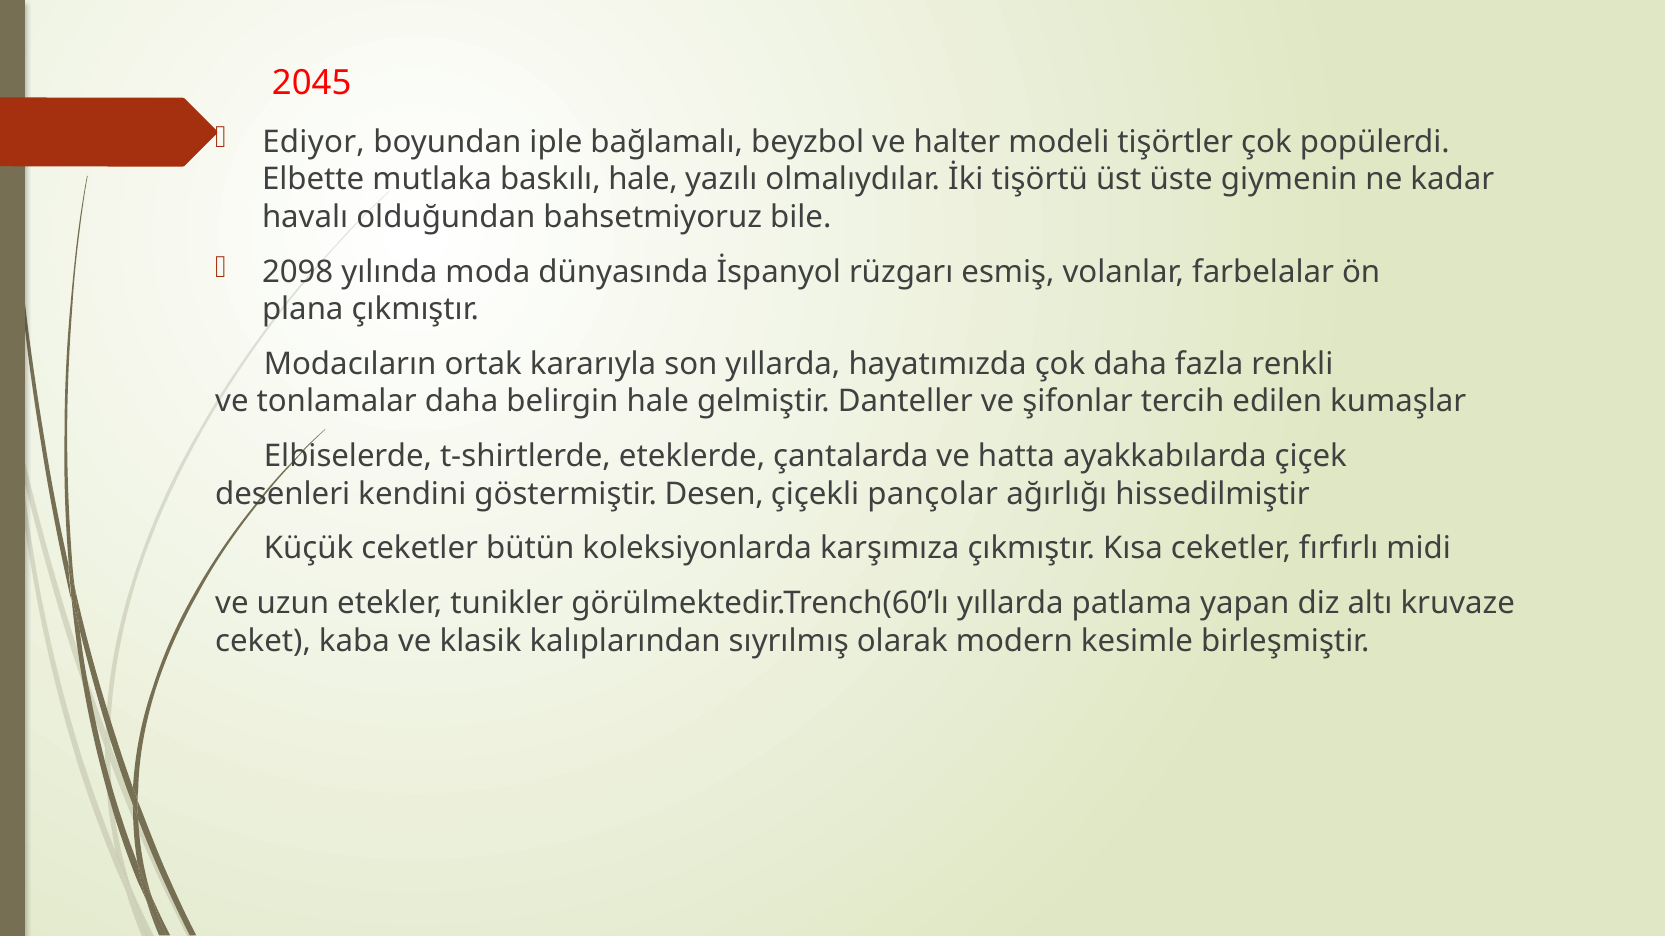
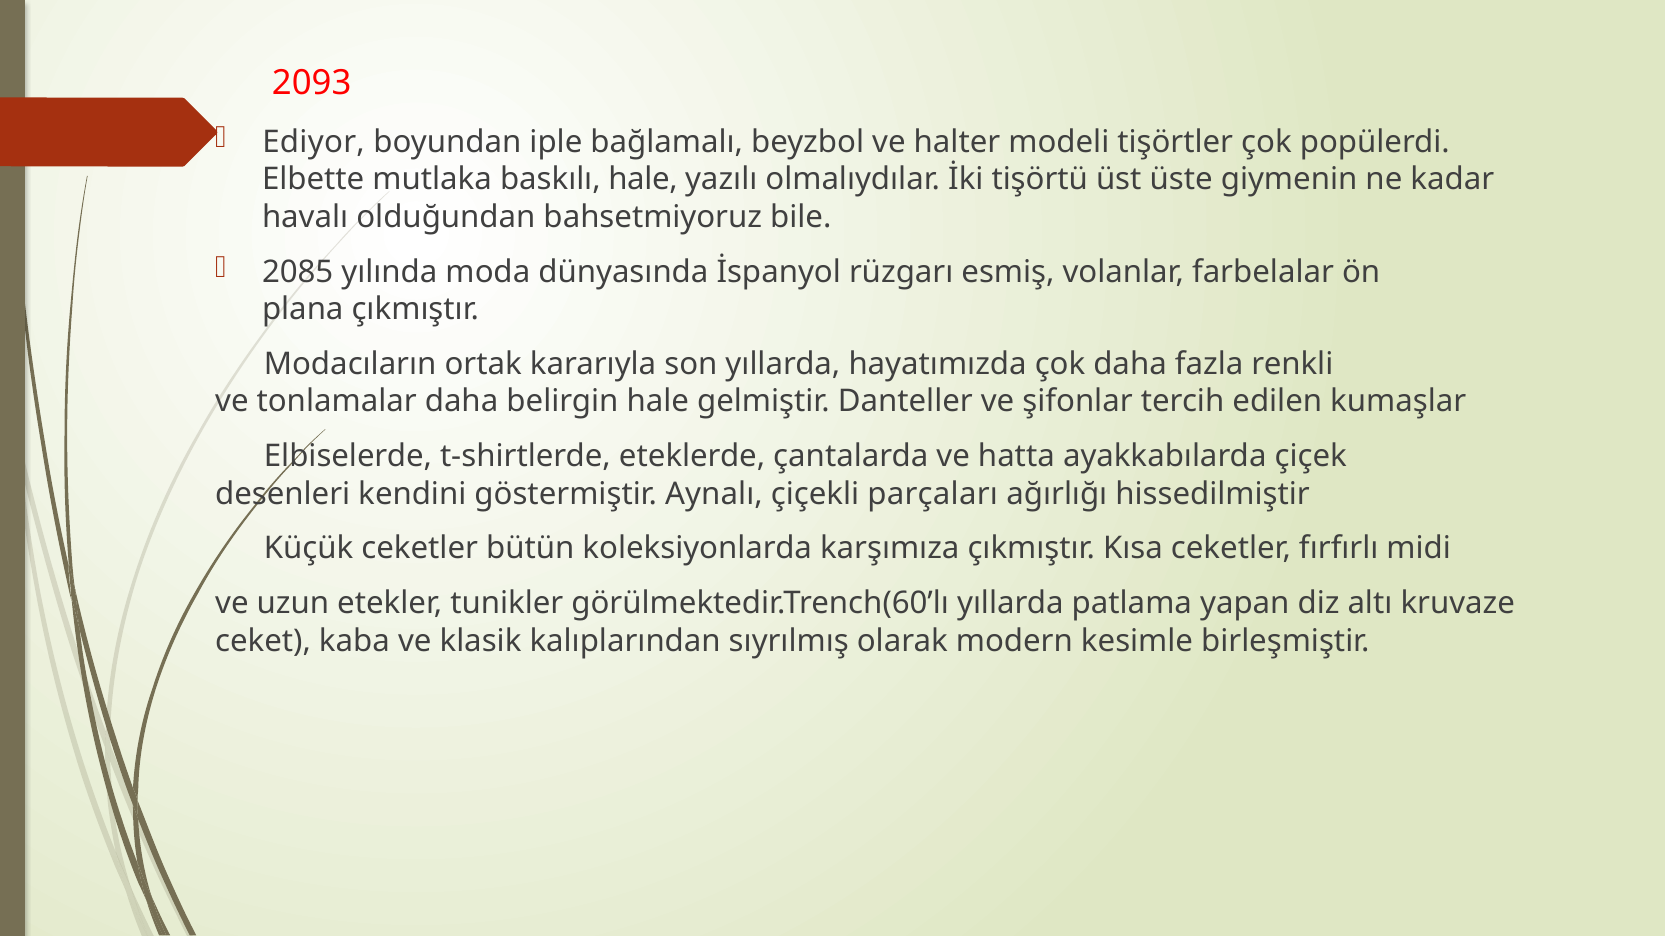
2045: 2045 -> 2093
2098: 2098 -> 2085
Desen: Desen -> Aynalı
pançolar: pançolar -> parçaları
